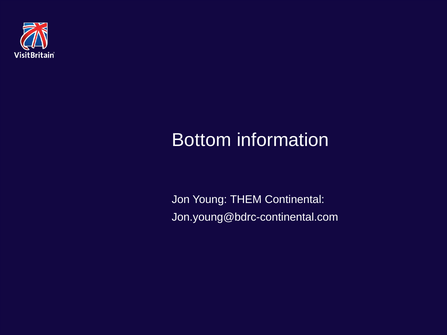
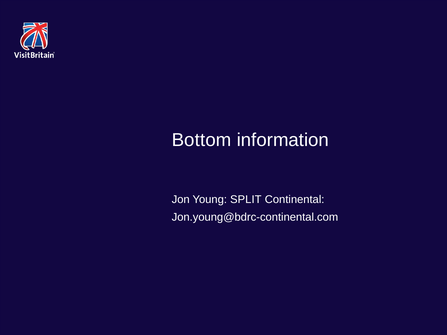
THEM: THEM -> SPLIT
